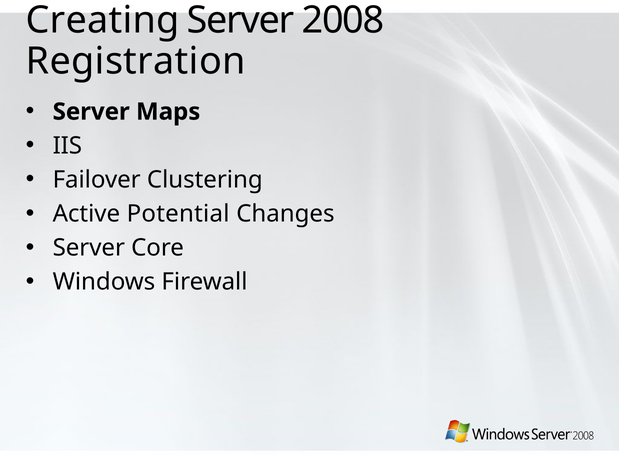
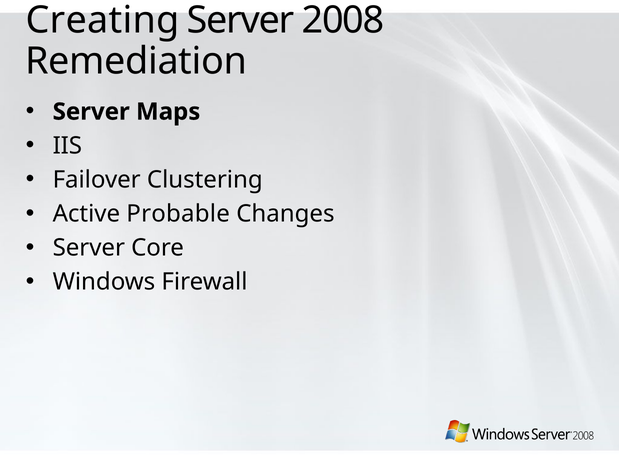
Registration: Registration -> Remediation
Potential: Potential -> Probable
